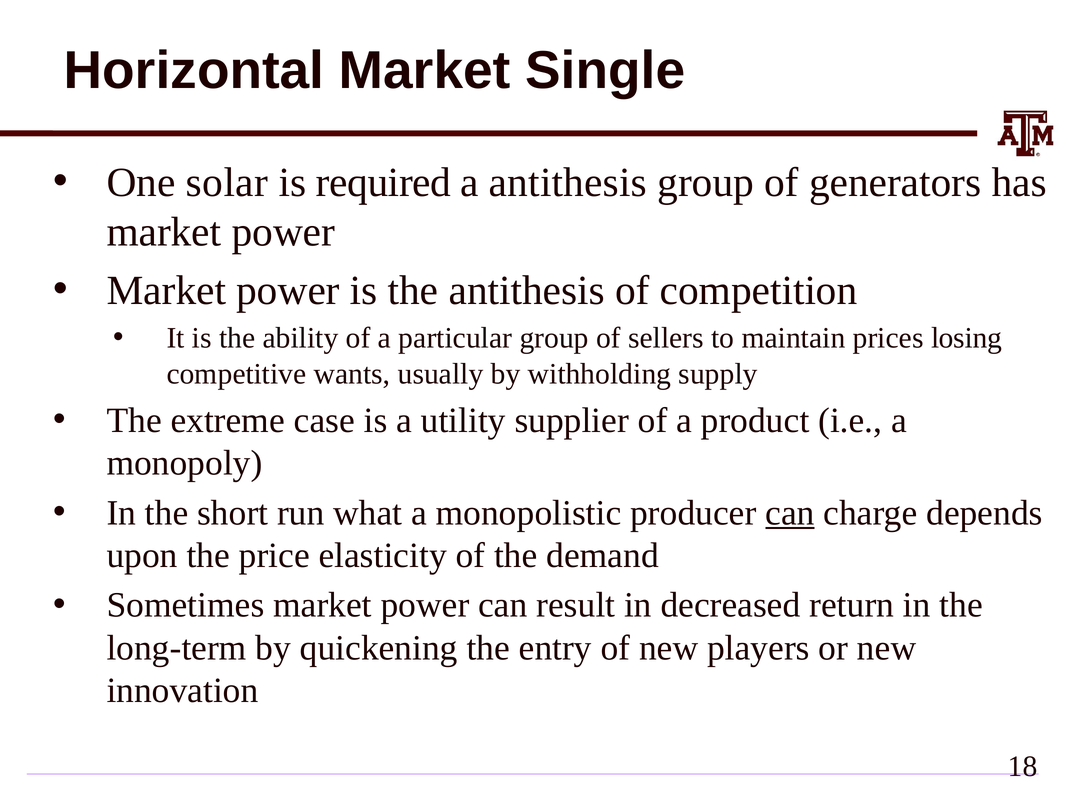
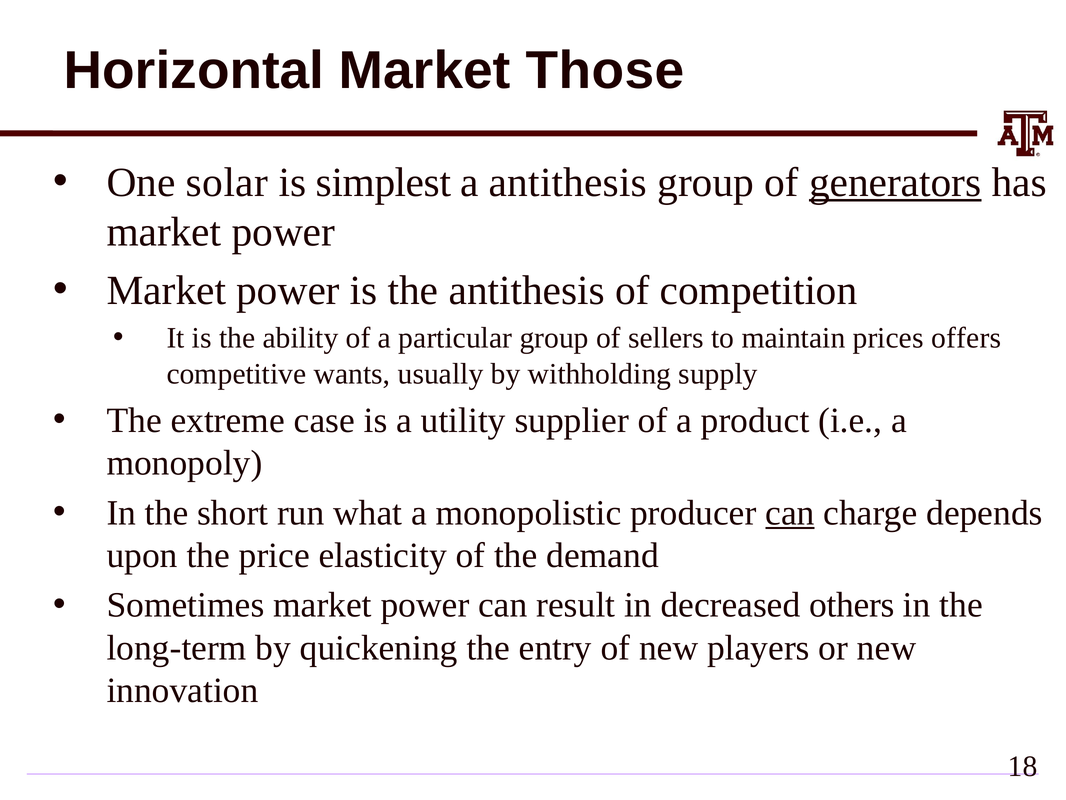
Single: Single -> Those
required: required -> simplest
generators underline: none -> present
losing: losing -> offers
return: return -> others
